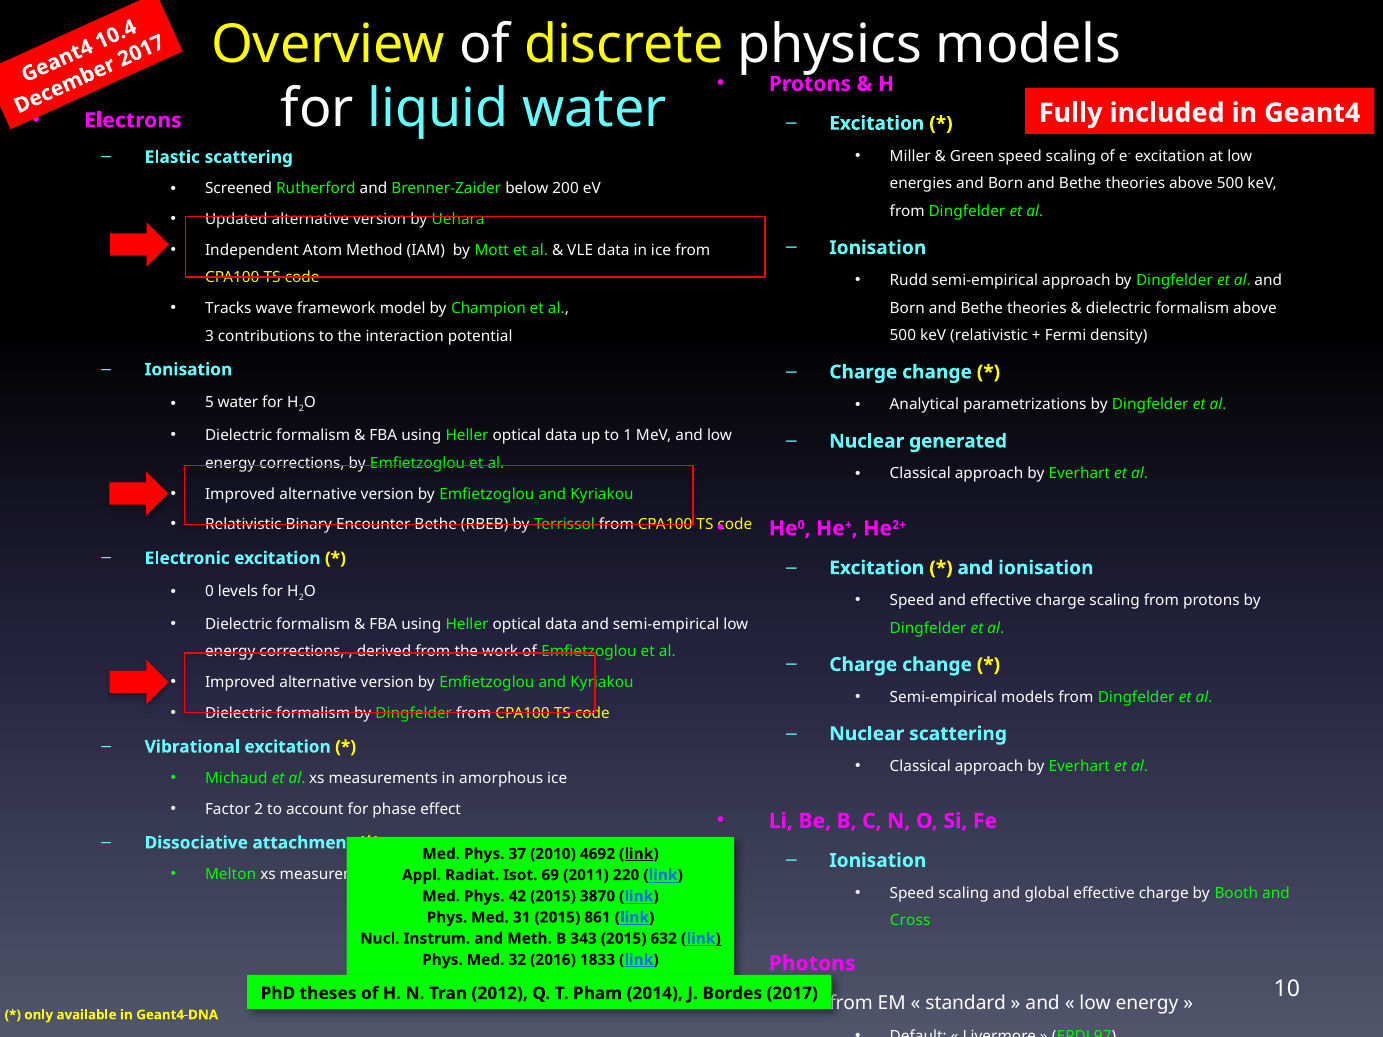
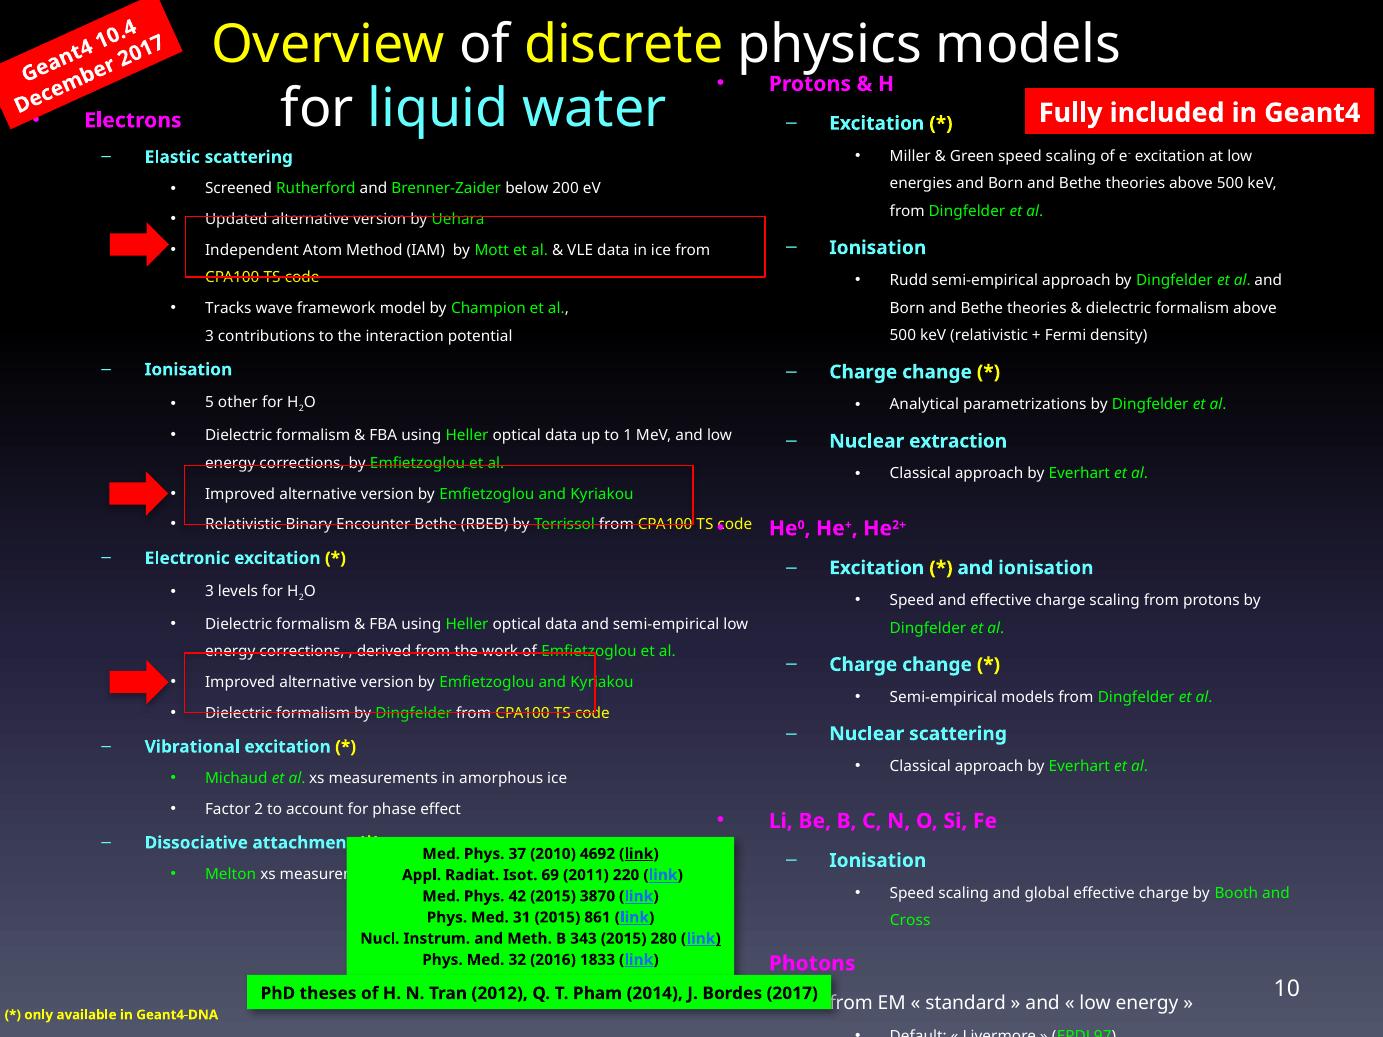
5 water: water -> other
generated: generated -> extraction
0 at (210, 591): 0 -> 3
632: 632 -> 280
